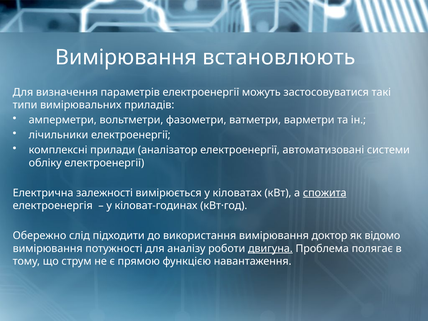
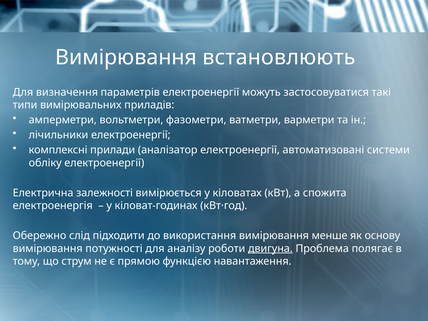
спожита underline: present -> none
доктор: доктор -> менше
відомо: відомо -> основу
